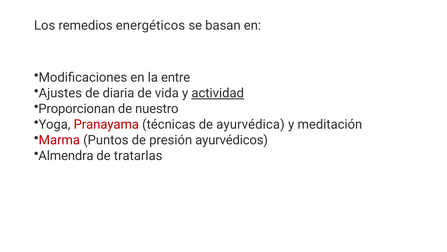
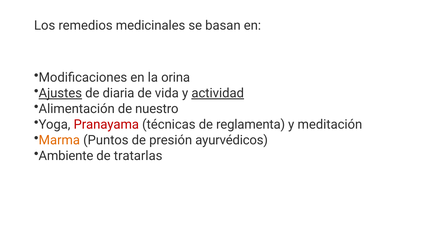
energéticos: energéticos -> medicinales
entre: entre -> orina
Ajustes underline: none -> present
Proporcionan: Proporcionan -> Alimentación
ayurvédica: ayurvédica -> reglamenta
Marma colour: red -> orange
Almendra: Almendra -> Ambiente
